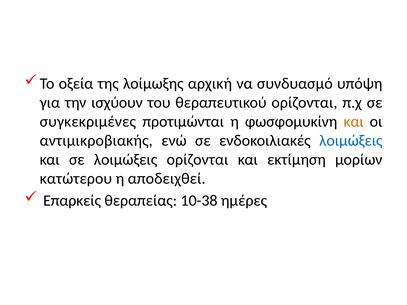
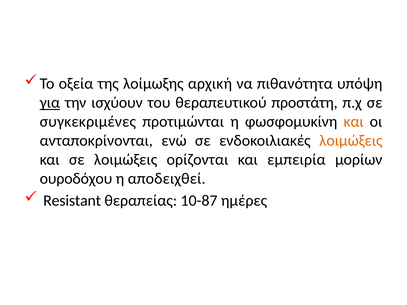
συνδυασμό: συνδυασμό -> πιθανότητα
για underline: none -> present
θεραπευτικού ορίζονται: ορίζονται -> προστάτη
αντιμικροβιακής: αντιμικροβιακής -> ανταποκρίνονται
λοιμώξεις at (351, 141) colour: blue -> orange
εκτίμηση: εκτίμηση -> εμπειρία
κατώτερου: κατώτερου -> ουροδόχου
Επαρκείς: Επαρκείς -> Resistant
10-38: 10-38 -> 10-87
